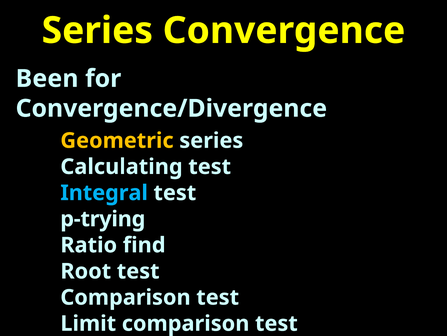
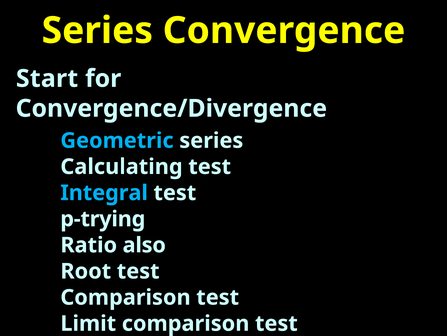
Been: Been -> Start
Geometric colour: yellow -> light blue
find: find -> also
